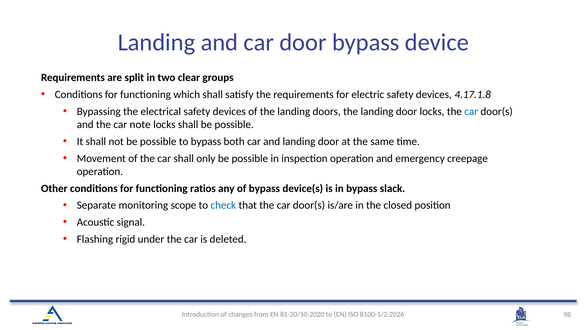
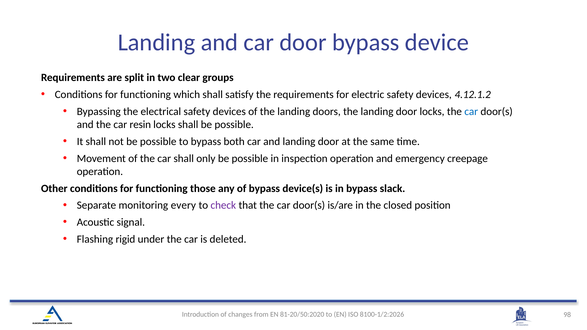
4.17.1.8: 4.17.1.8 -> 4.12.1.2
note: note -> resin
ratios: ratios -> those
scope: scope -> every
check colour: blue -> purple
